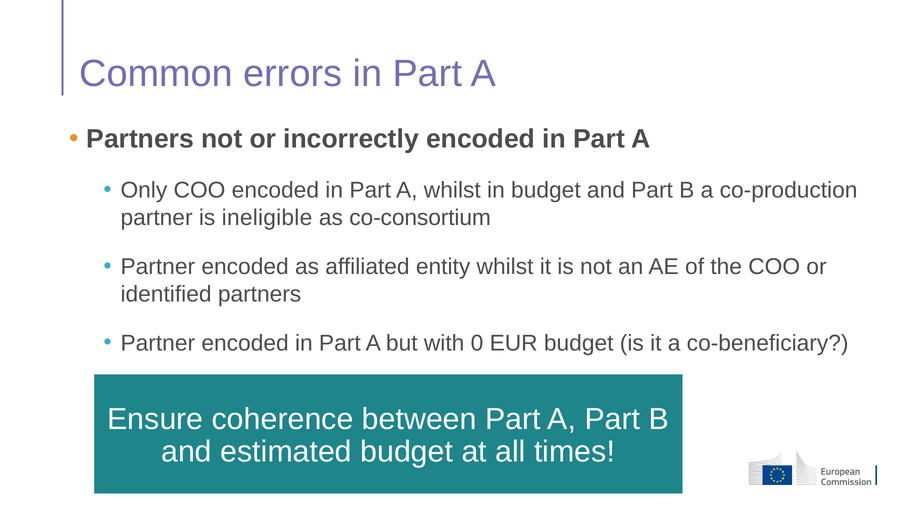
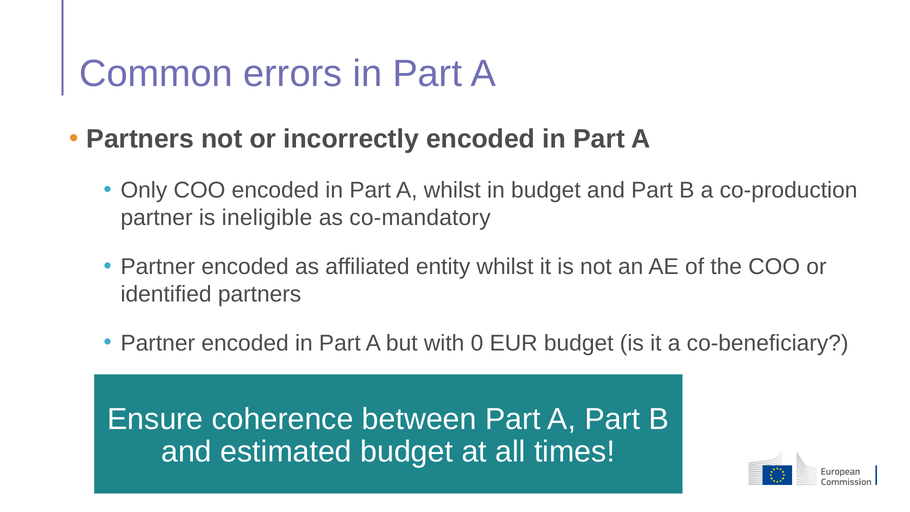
co-consortium: co-consortium -> co-mandatory
